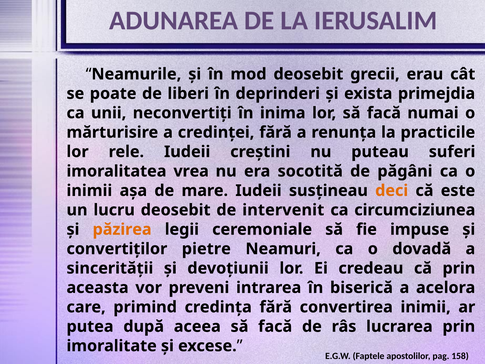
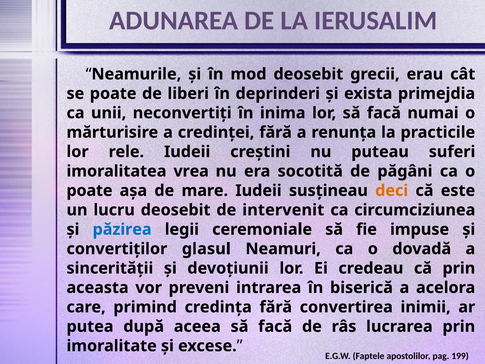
inimii at (89, 190): inimii -> poate
păzirea colour: orange -> blue
pietre: pietre -> glasul
158: 158 -> 199
